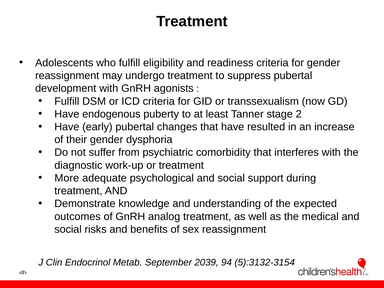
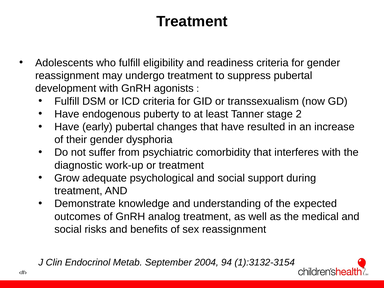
More: More -> Grow
2039: 2039 -> 2004
5):3132-3154: 5):3132-3154 -> 1):3132-3154
